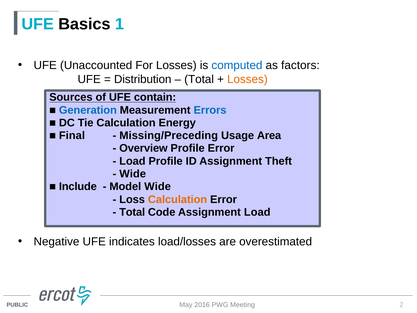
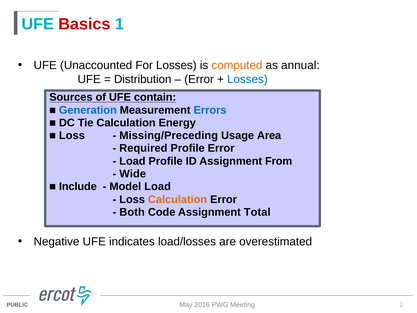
Basics colour: black -> red
computed colour: blue -> orange
factors: factors -> annual
Total at (199, 79): Total -> Error
Losses at (247, 79) colour: orange -> blue
Final at (72, 135): Final -> Loss
Overview: Overview -> Required
Theft: Theft -> From
Model Wide: Wide -> Load
Total at (132, 212): Total -> Both
Assignment Load: Load -> Total
